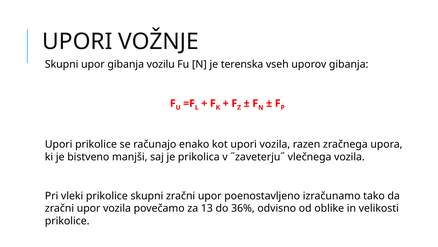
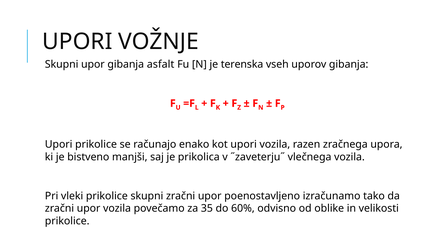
vozilu: vozilu -> asfalt
13: 13 -> 35
36%: 36% -> 60%
